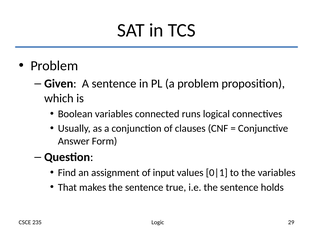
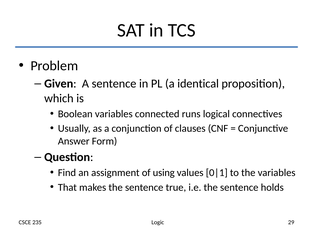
a problem: problem -> identical
input: input -> using
